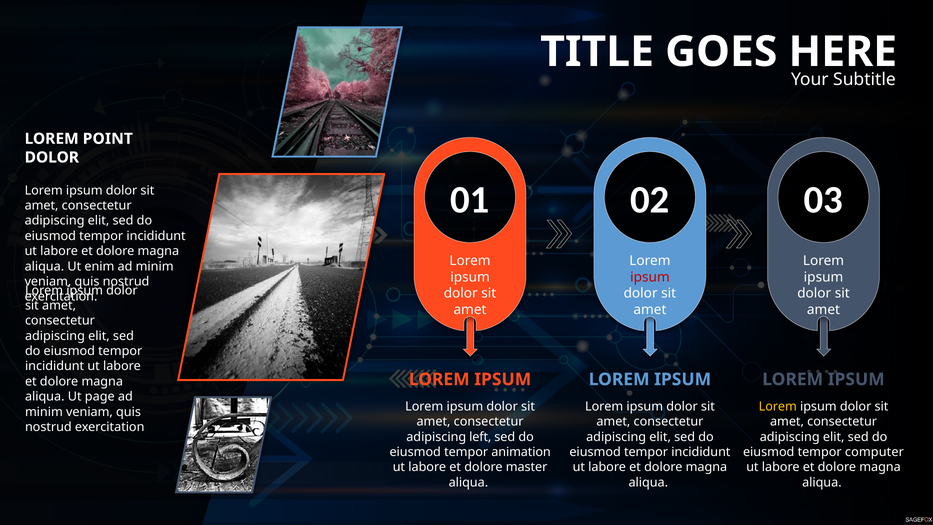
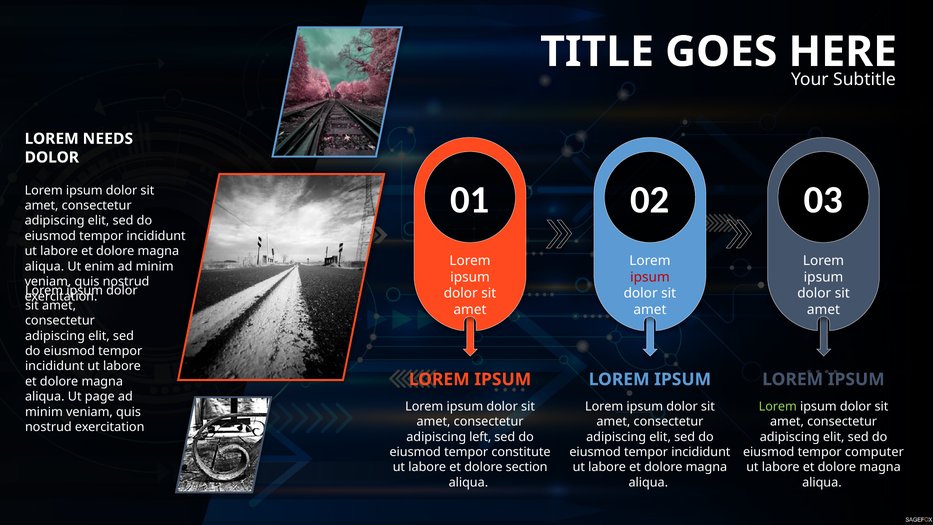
POINT: POINT -> NEEDS
Lorem at (778, 406) colour: yellow -> light green
animation: animation -> constitute
master: master -> section
